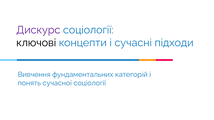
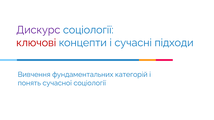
ключові colour: black -> red
